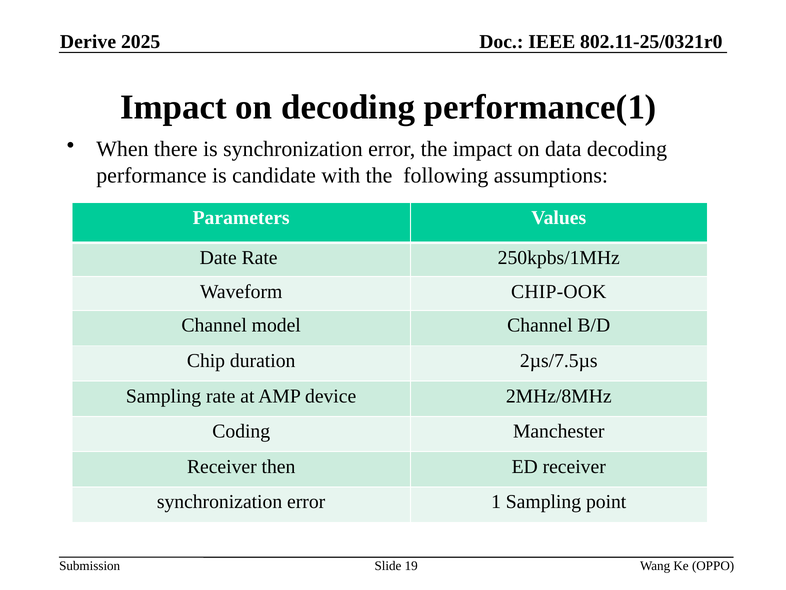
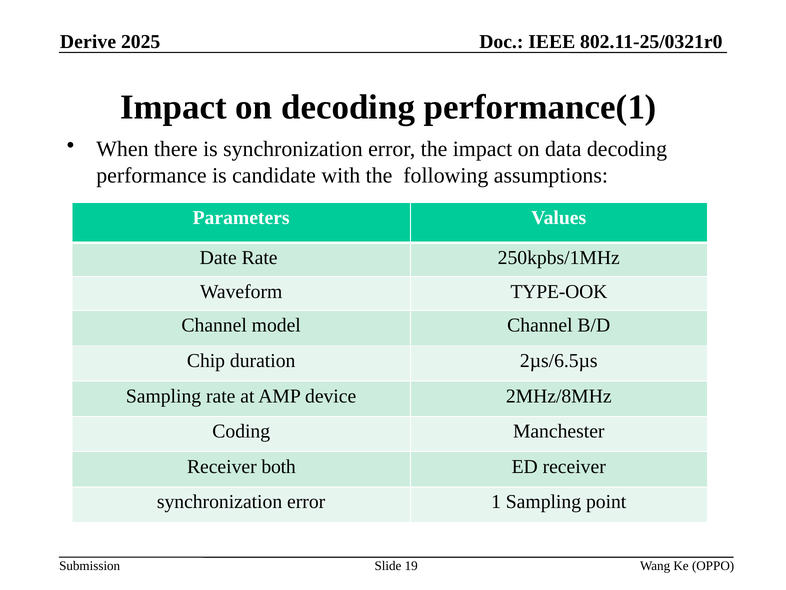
CHIP-OOK: CHIP-OOK -> TYPE-OOK
2µs/7.5µs: 2µs/7.5µs -> 2µs/6.5µs
then: then -> both
